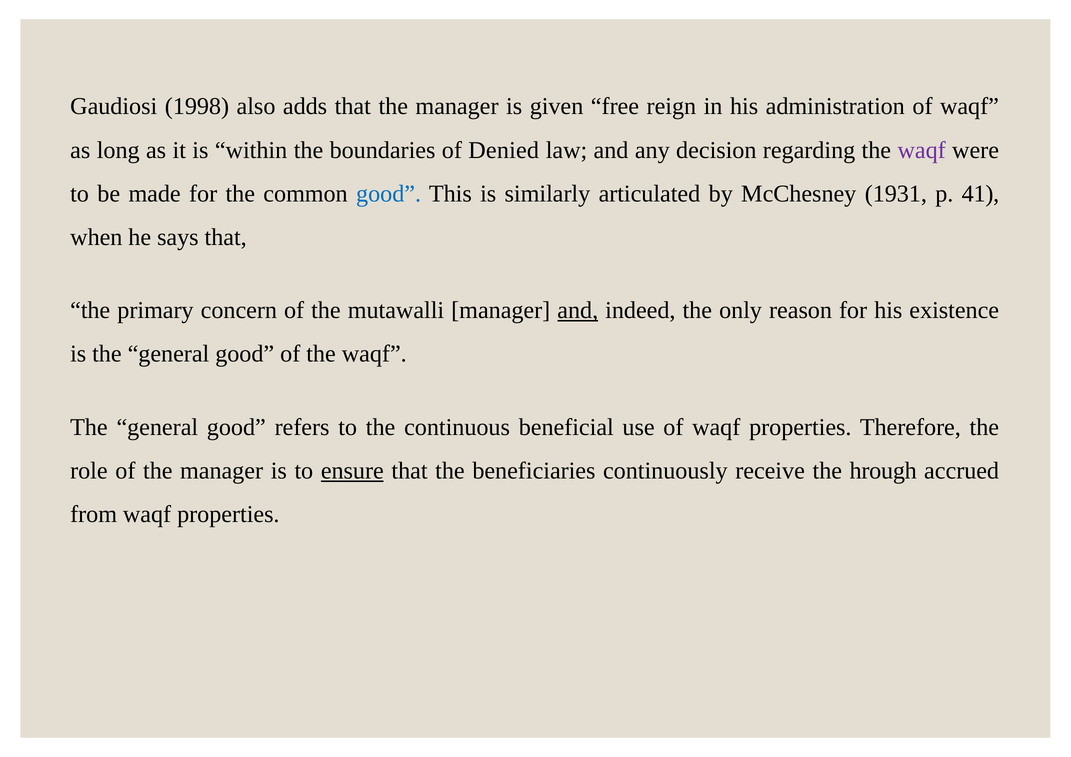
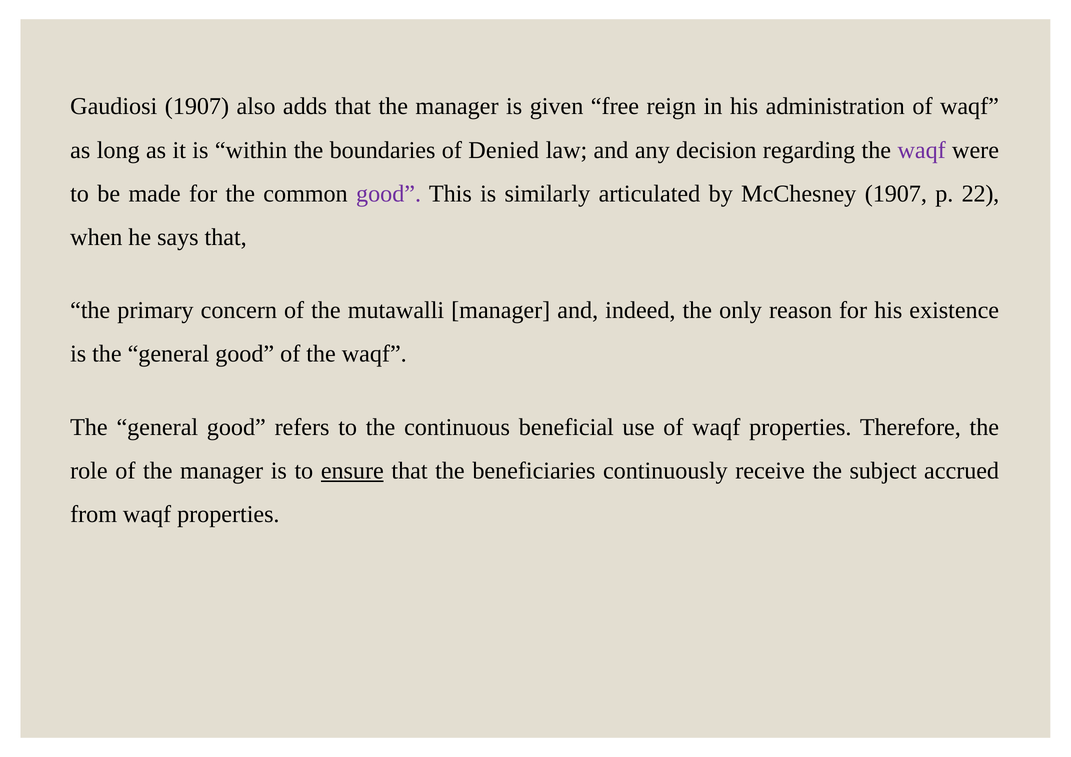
Gaudiosi 1998: 1998 -> 1907
good at (389, 194) colour: blue -> purple
McChesney 1931: 1931 -> 1907
41: 41 -> 22
and at (578, 311) underline: present -> none
hrough: hrough -> subject
